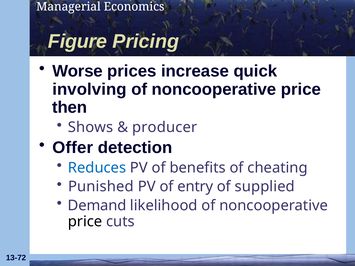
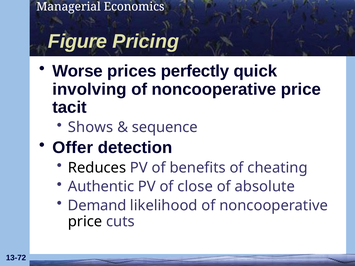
increase: increase -> perfectly
then: then -> tacit
producer: producer -> sequence
Reduces colour: blue -> black
Punished: Punished -> Authentic
entry: entry -> close
supplied: supplied -> absolute
